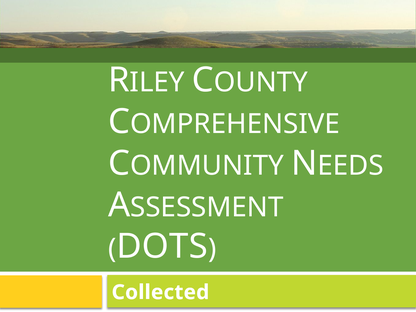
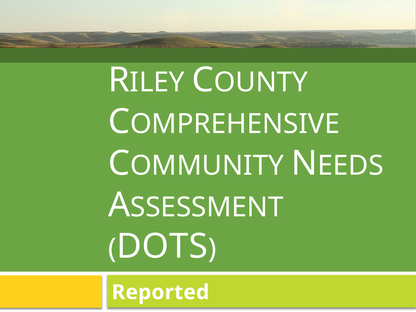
Collected: Collected -> Reported
